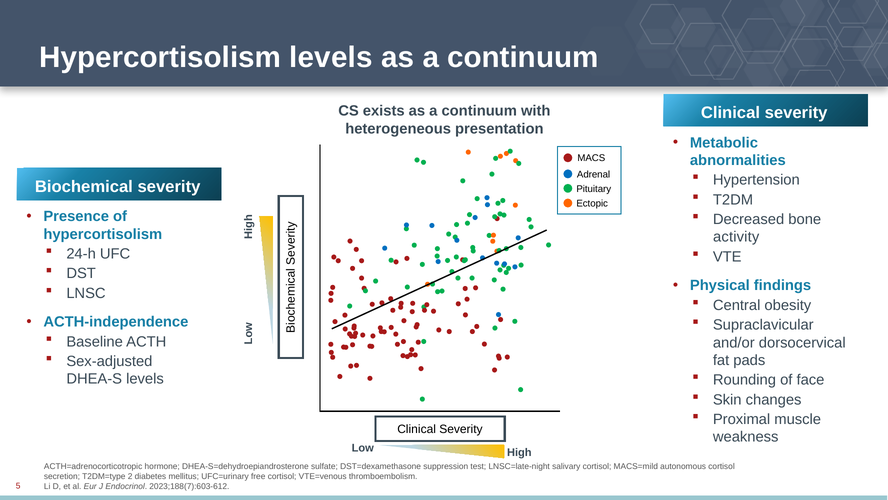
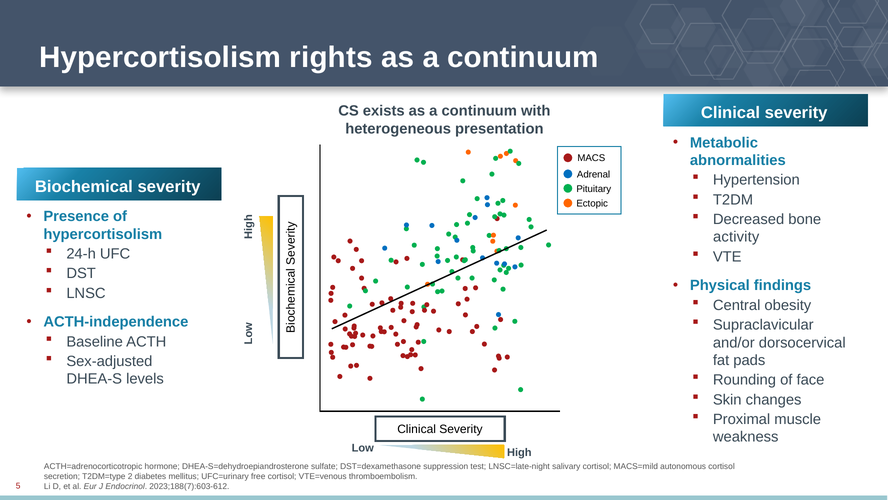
levels at (331, 58): levels -> rights
